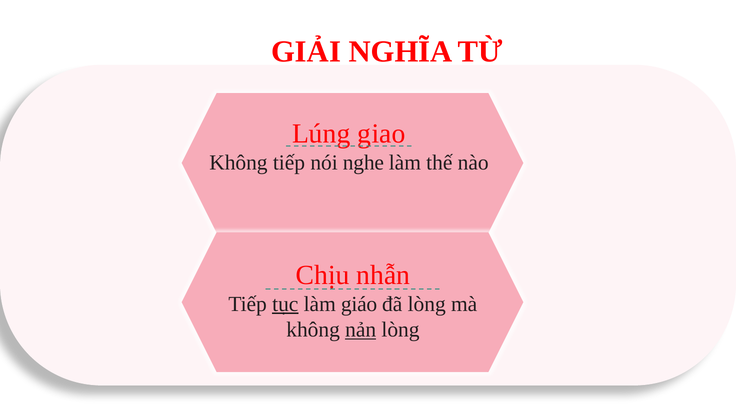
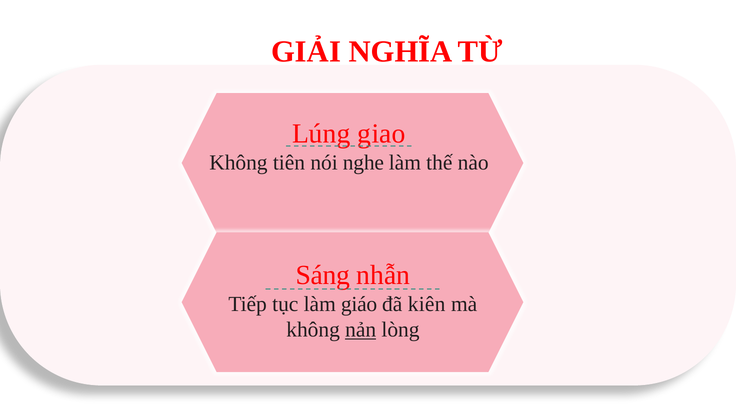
Không tiếp: tiếp -> tiên
Chịu: Chịu -> Sáng
tục underline: present -> none
đã lòng: lòng -> kiên
